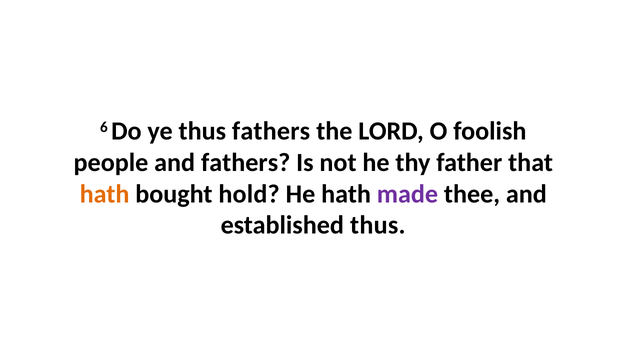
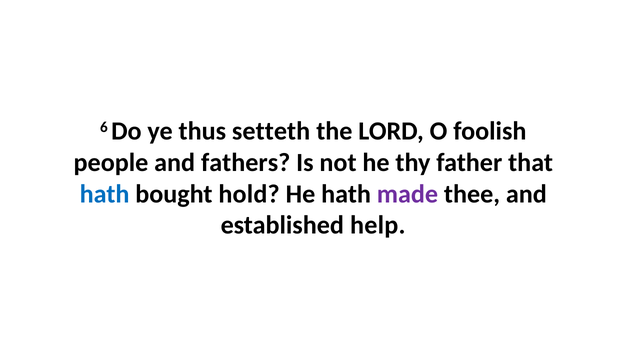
thus fathers: fathers -> setteth
hath at (105, 194) colour: orange -> blue
established thus: thus -> help
